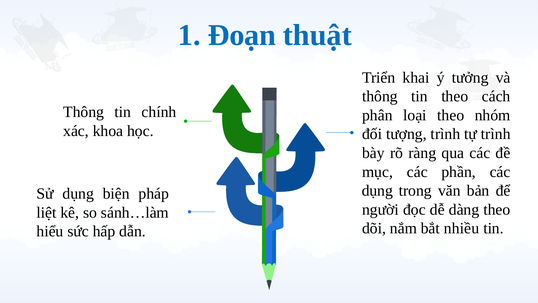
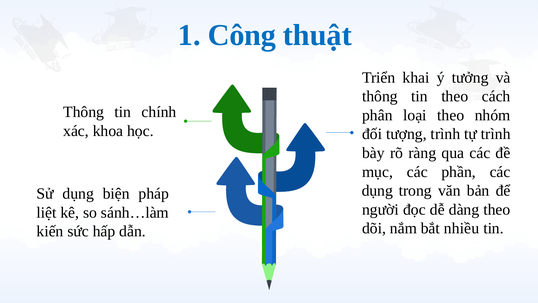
Đoạn: Đoạn -> Công
hiểu: hiểu -> kiến
